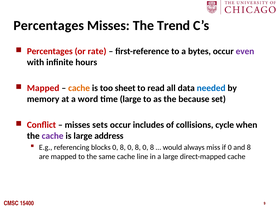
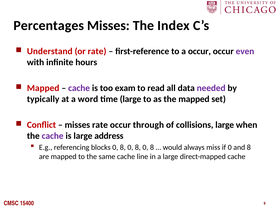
Trend: Trend -> Index
Percentages at (50, 51): Percentages -> Understand
a bytes: bytes -> occur
cache at (79, 88) colour: orange -> purple
sheet: sheet -> exam
needed colour: blue -> purple
memory: memory -> typically
the because: because -> mapped
misses sets: sets -> rate
includes: includes -> through
collisions cycle: cycle -> large
